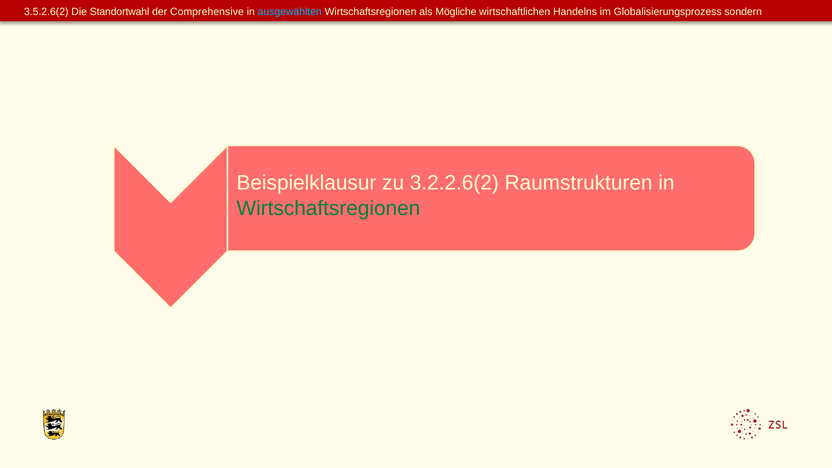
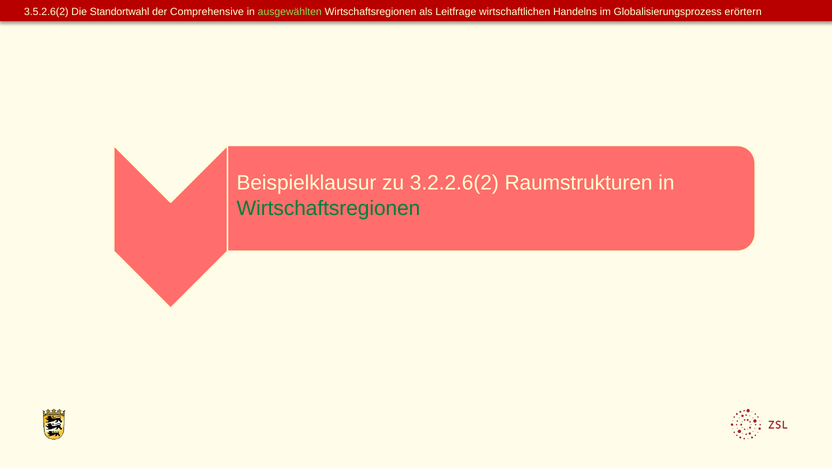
ausgewählten colour: light blue -> light green
Mögliche: Mögliche -> Leitfrage
sondern: sondern -> erörtern
